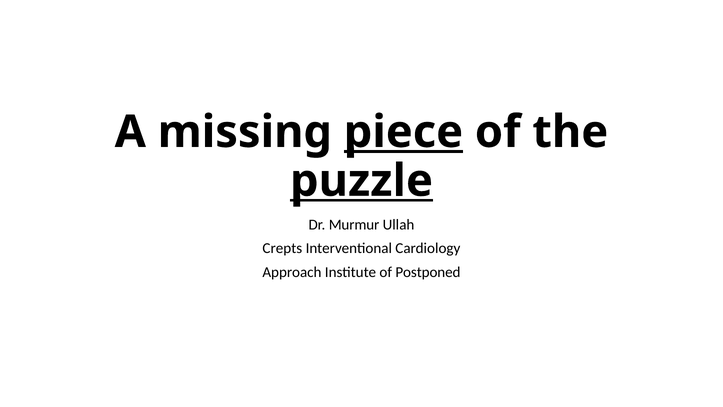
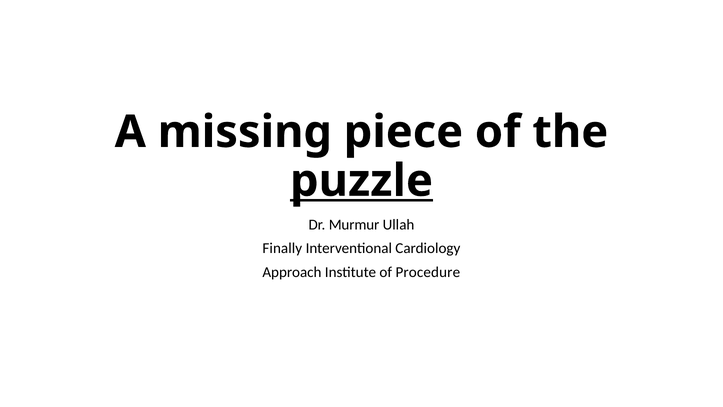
piece underline: present -> none
Crepts: Crepts -> Finally
Postponed: Postponed -> Procedure
